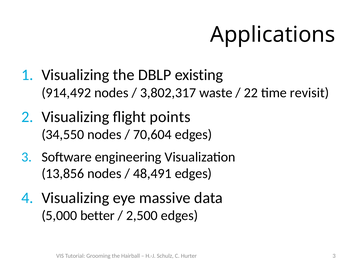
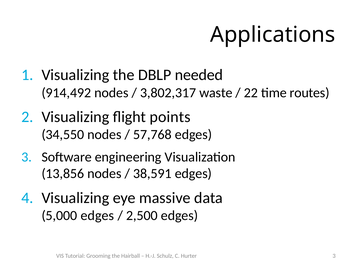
existing: existing -> needed
revisit: revisit -> routes
70,604: 70,604 -> 57,768
48,491: 48,491 -> 38,591
5,000 better: better -> edges
